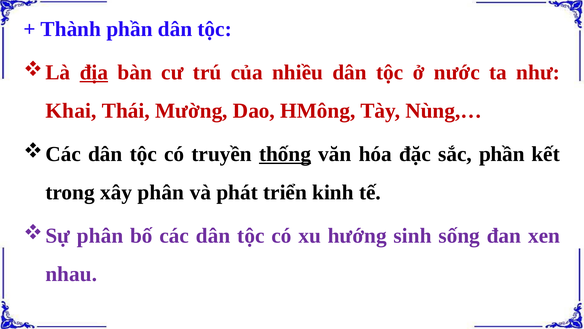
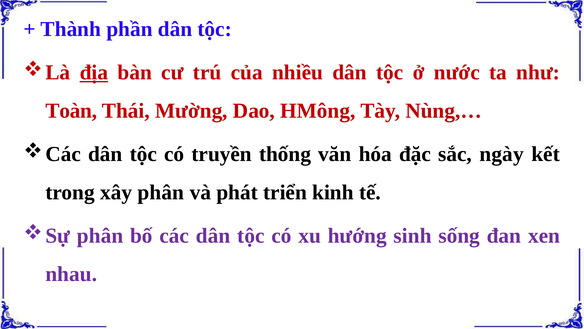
Khai: Khai -> Toàn
thống underline: present -> none
sắc phần: phần -> ngày
